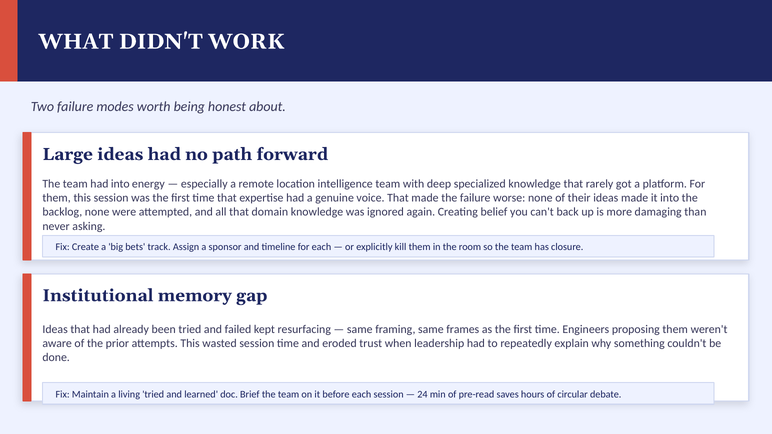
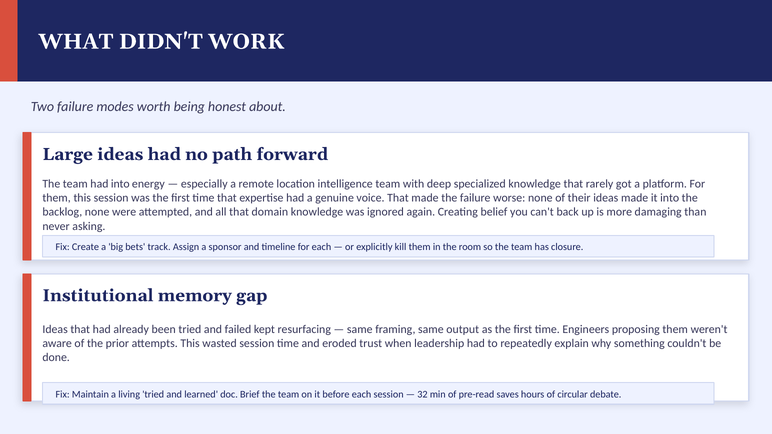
frames: frames -> output
24: 24 -> 32
